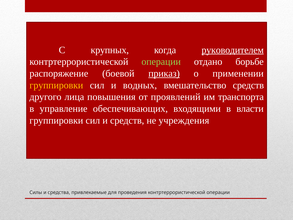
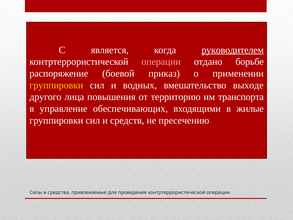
крупных: крупных -> является
операции at (161, 62) colour: light green -> pink
приказ underline: present -> none
вмешательство средств: средств -> выходе
проявлений: проявлений -> территорию
власти: власти -> жилые
учреждения: учреждения -> пресечению
